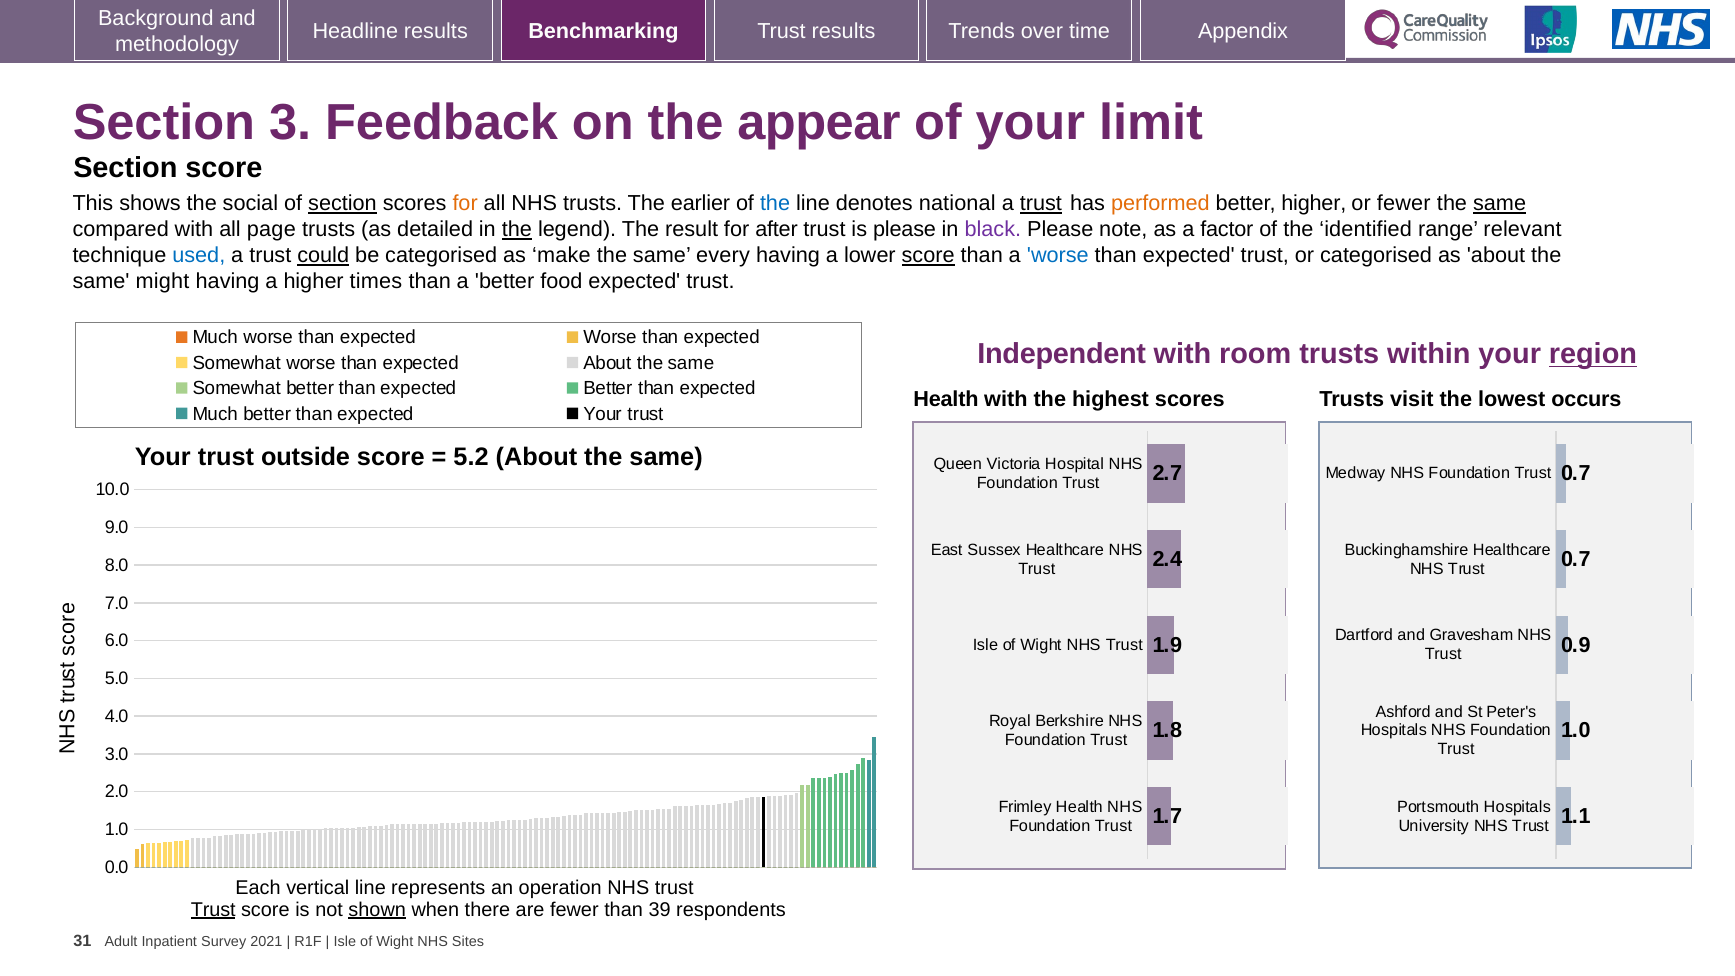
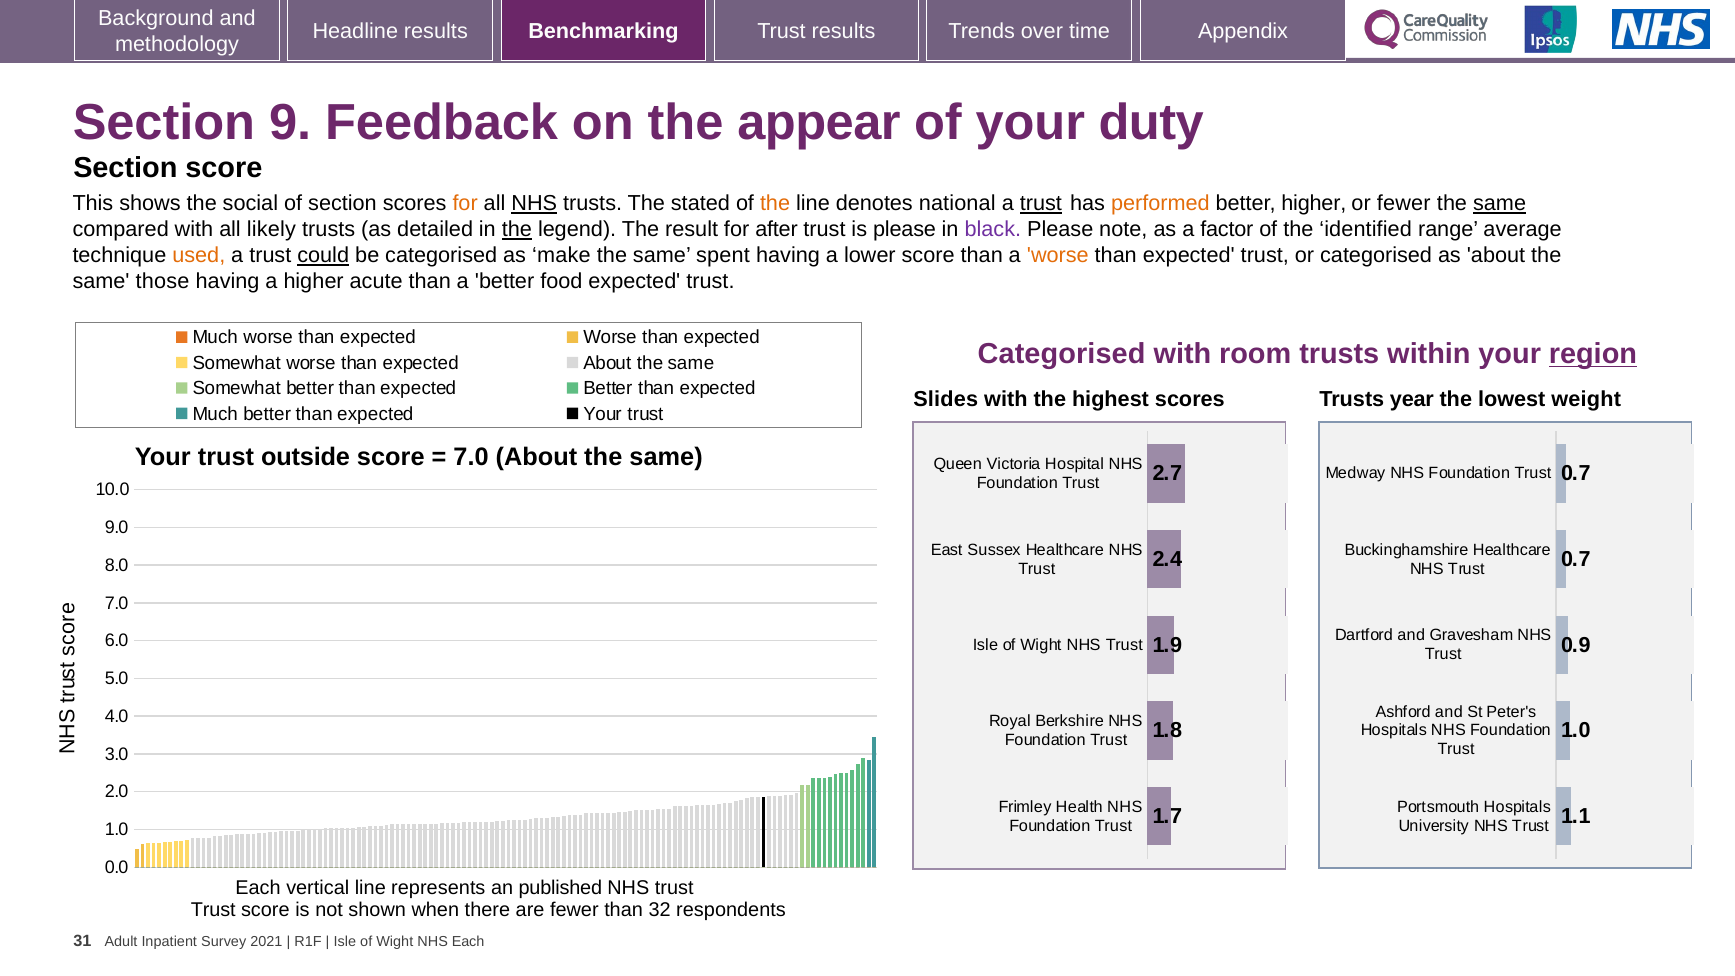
3: 3 -> 9
limit: limit -> duty
section at (342, 204) underline: present -> none
NHS at (534, 204) underline: none -> present
earlier: earlier -> stated
the at (775, 204) colour: blue -> orange
page: page -> likely
relevant: relevant -> average
used colour: blue -> orange
every: every -> spent
score at (928, 256) underline: present -> none
worse at (1058, 256) colour: blue -> orange
might: might -> those
times: times -> acute
Independent at (1062, 354): Independent -> Categorised
Health at (946, 399): Health -> Slides
visit: visit -> year
occurs: occurs -> weight
5.2 at (471, 457): 5.2 -> 7.0
operation: operation -> published
Trust at (213, 909) underline: present -> none
shown underline: present -> none
39: 39 -> 32
NHS Sites: Sites -> Each
